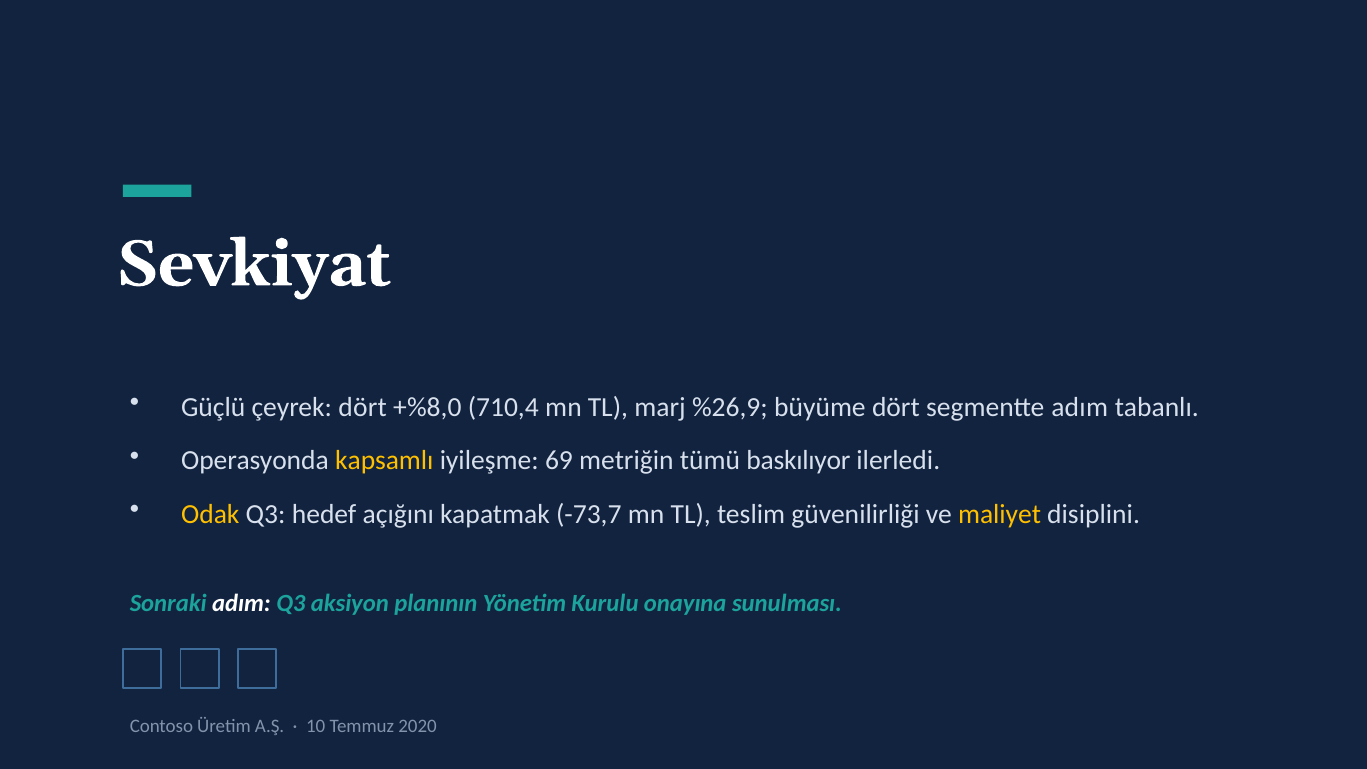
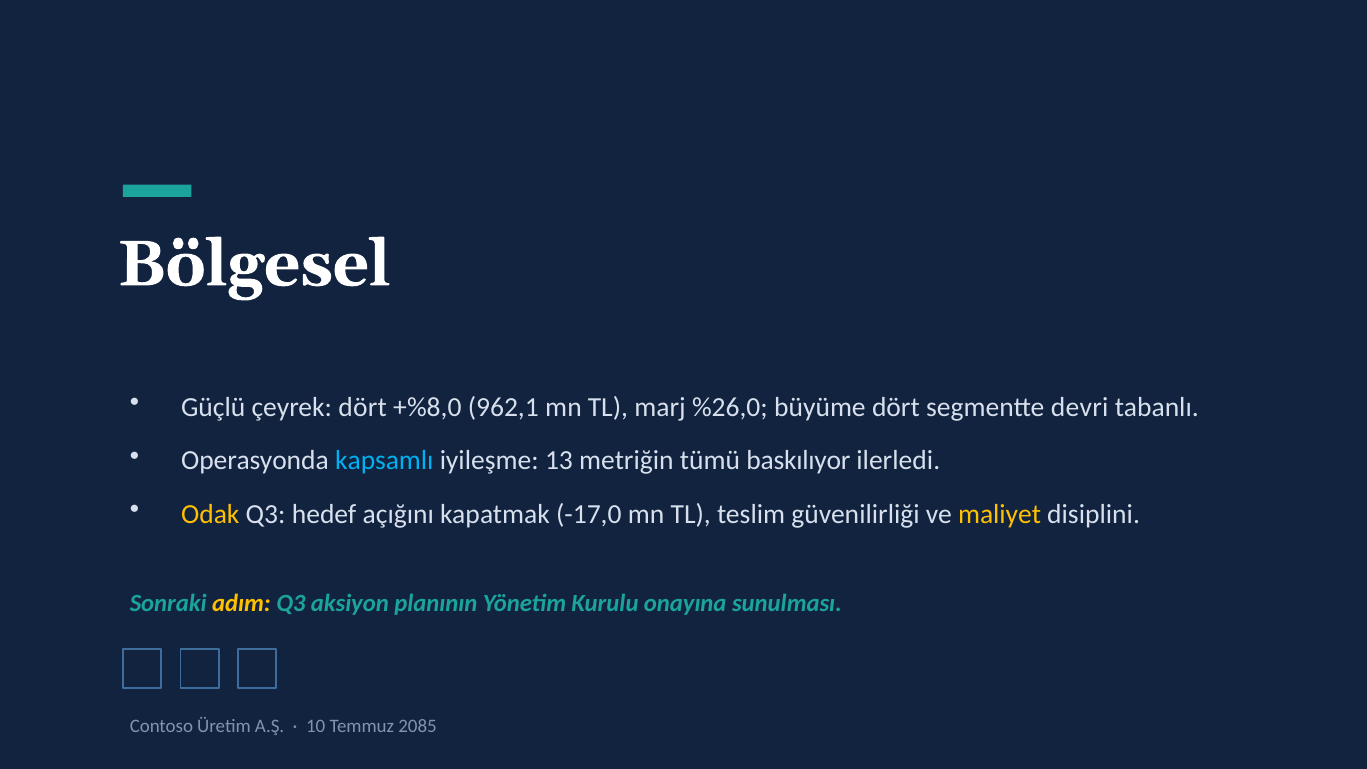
Sevkiyat: Sevkiyat -> Bölgesel
710,4: 710,4 -> 962,1
%26,9: %26,9 -> %26,0
segmentte adım: adım -> devri
kapsamlı colour: yellow -> light blue
69: 69 -> 13
-73,7: -73,7 -> -17,0
adım at (241, 603) colour: white -> yellow
2020: 2020 -> 2085
